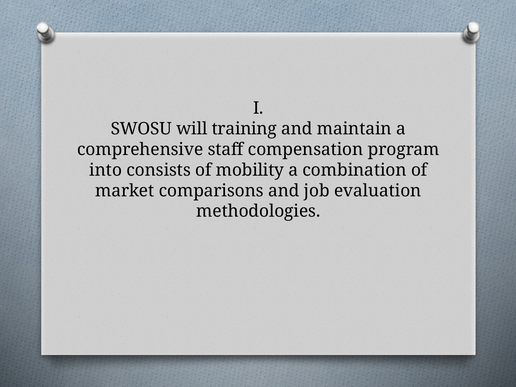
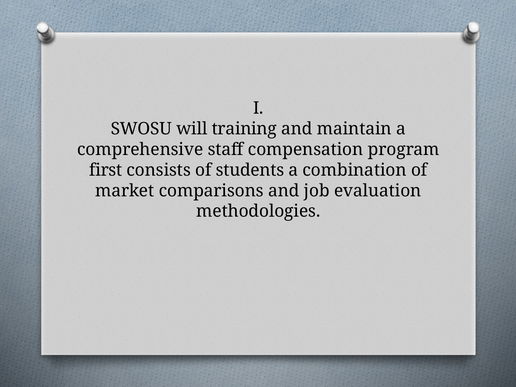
into: into -> first
mobility: mobility -> students
